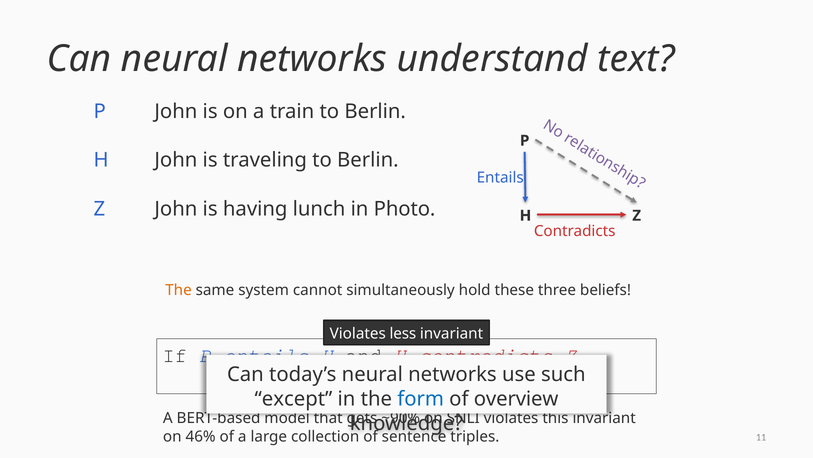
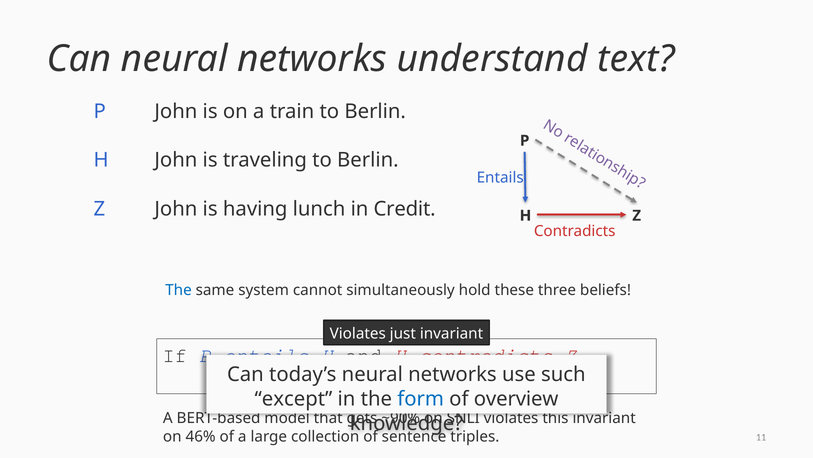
Photo: Photo -> Credit
The at (178, 290) colour: orange -> blue
less: less -> just
